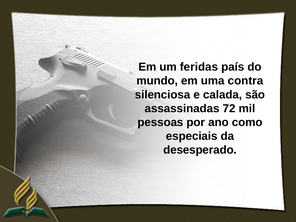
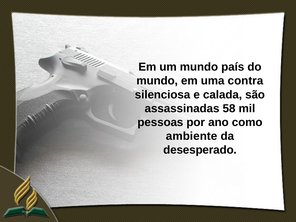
um feridas: feridas -> mundo
72: 72 -> 58
especiais: especiais -> ambiente
